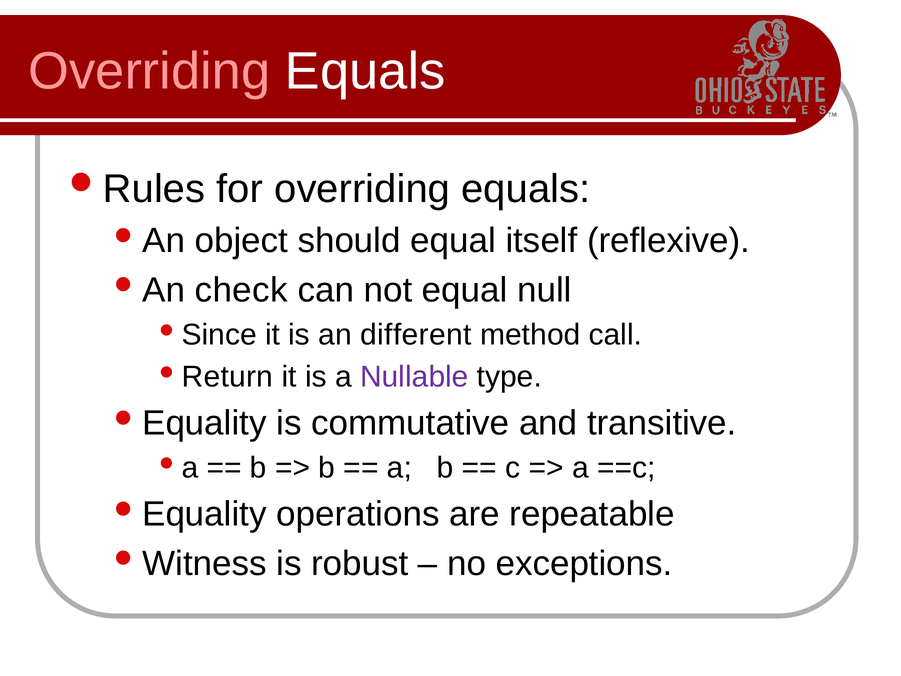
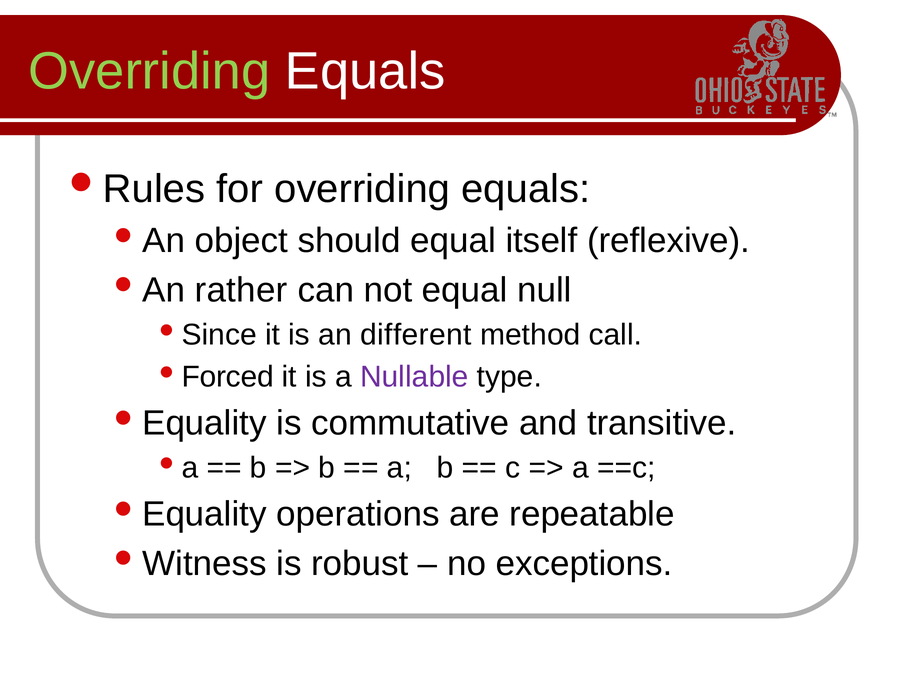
Overriding at (149, 71) colour: pink -> light green
check: check -> rather
Return: Return -> Forced
